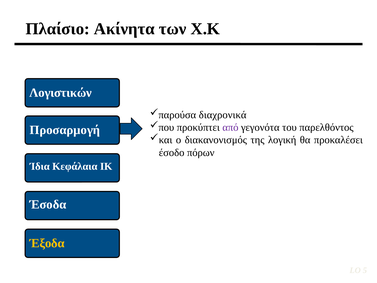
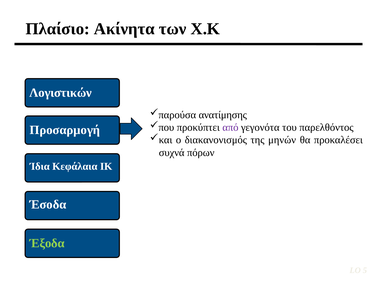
διαχρονικά: διαχρονικά -> ανατίμησης
λογική: λογική -> μηνών
έσοδο: έσοδο -> συχνά
Έξοδα colour: yellow -> light green
